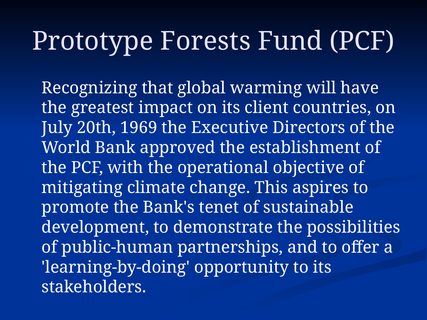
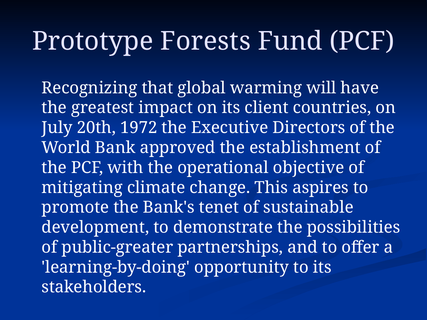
1969: 1969 -> 1972
public-human: public-human -> public-greater
